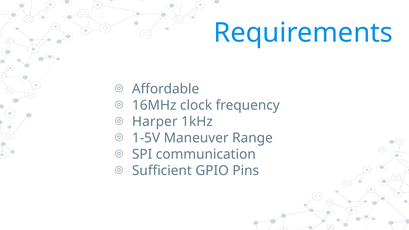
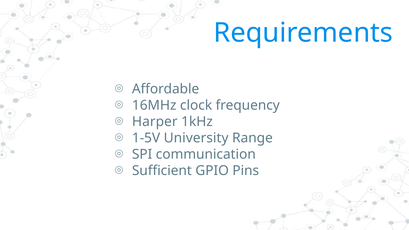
Maneuver: Maneuver -> University
